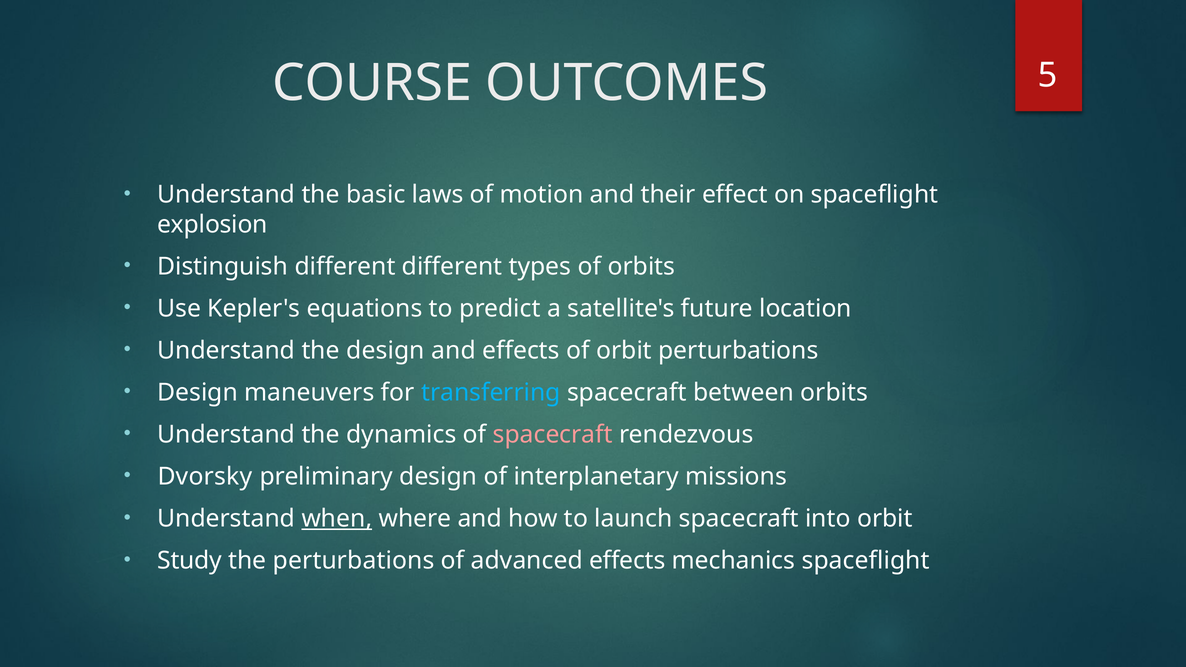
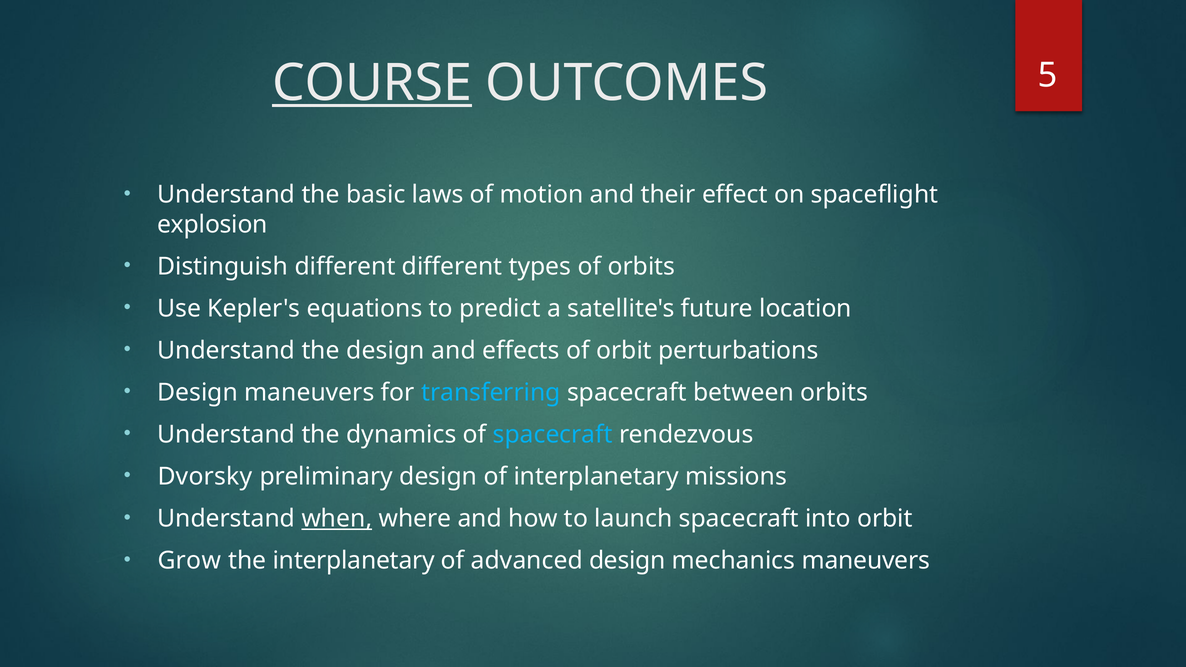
COURSE underline: none -> present
spacecraft at (553, 435) colour: pink -> light blue
Study: Study -> Grow
the perturbations: perturbations -> interplanetary
advanced effects: effects -> design
mechanics spaceflight: spaceflight -> maneuvers
